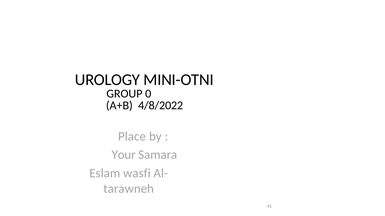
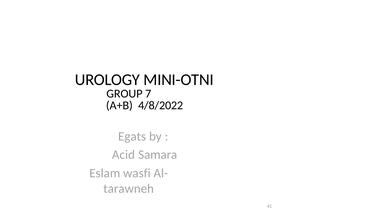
0: 0 -> 7
Place: Place -> Egats
Your: Your -> Acid
